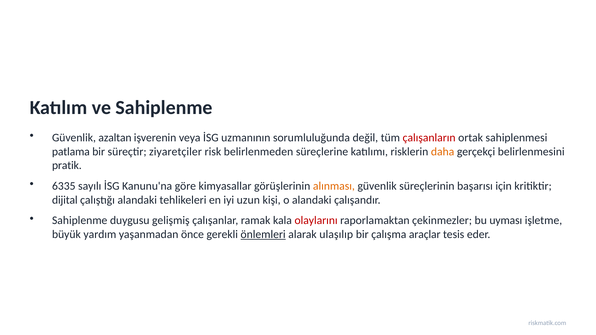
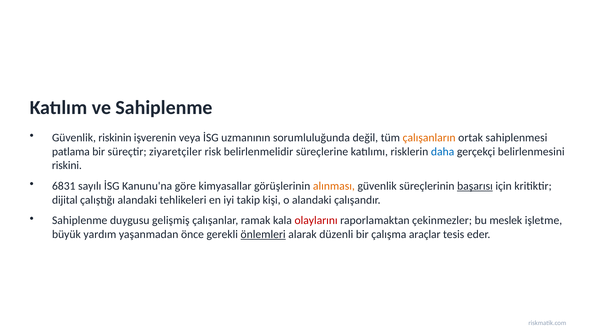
azaltan: azaltan -> riskinin
çalışanların colour: red -> orange
belirlenmeden: belirlenmeden -> belirlenmelidir
daha colour: orange -> blue
pratik: pratik -> riskini
6335: 6335 -> 6831
başarısı underline: none -> present
uzun: uzun -> takip
uyması: uyması -> meslek
ulaşılıp: ulaşılıp -> düzenli
